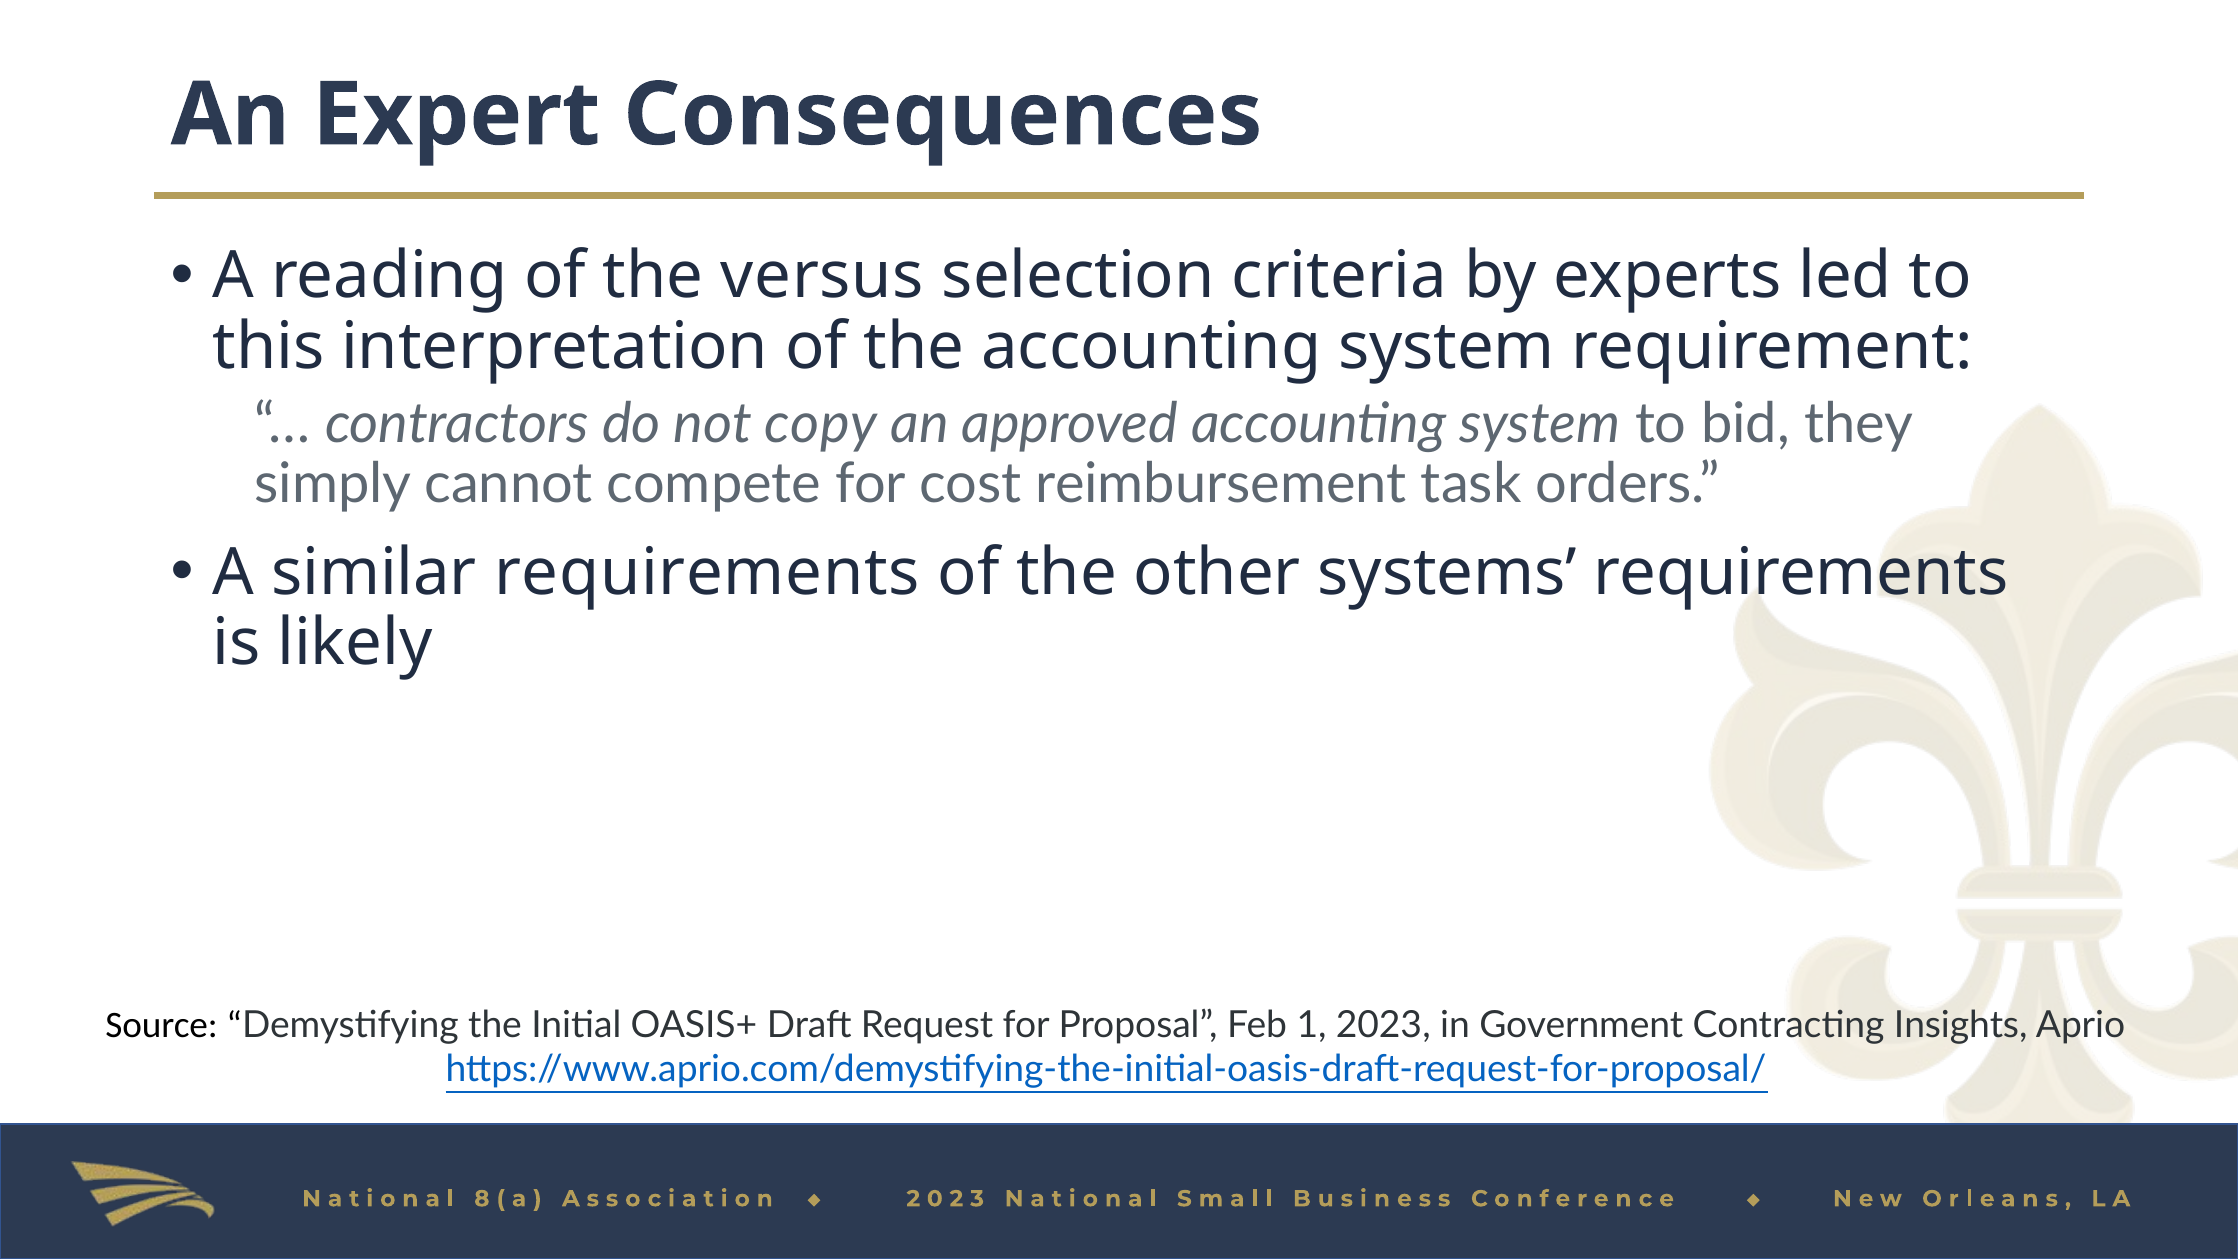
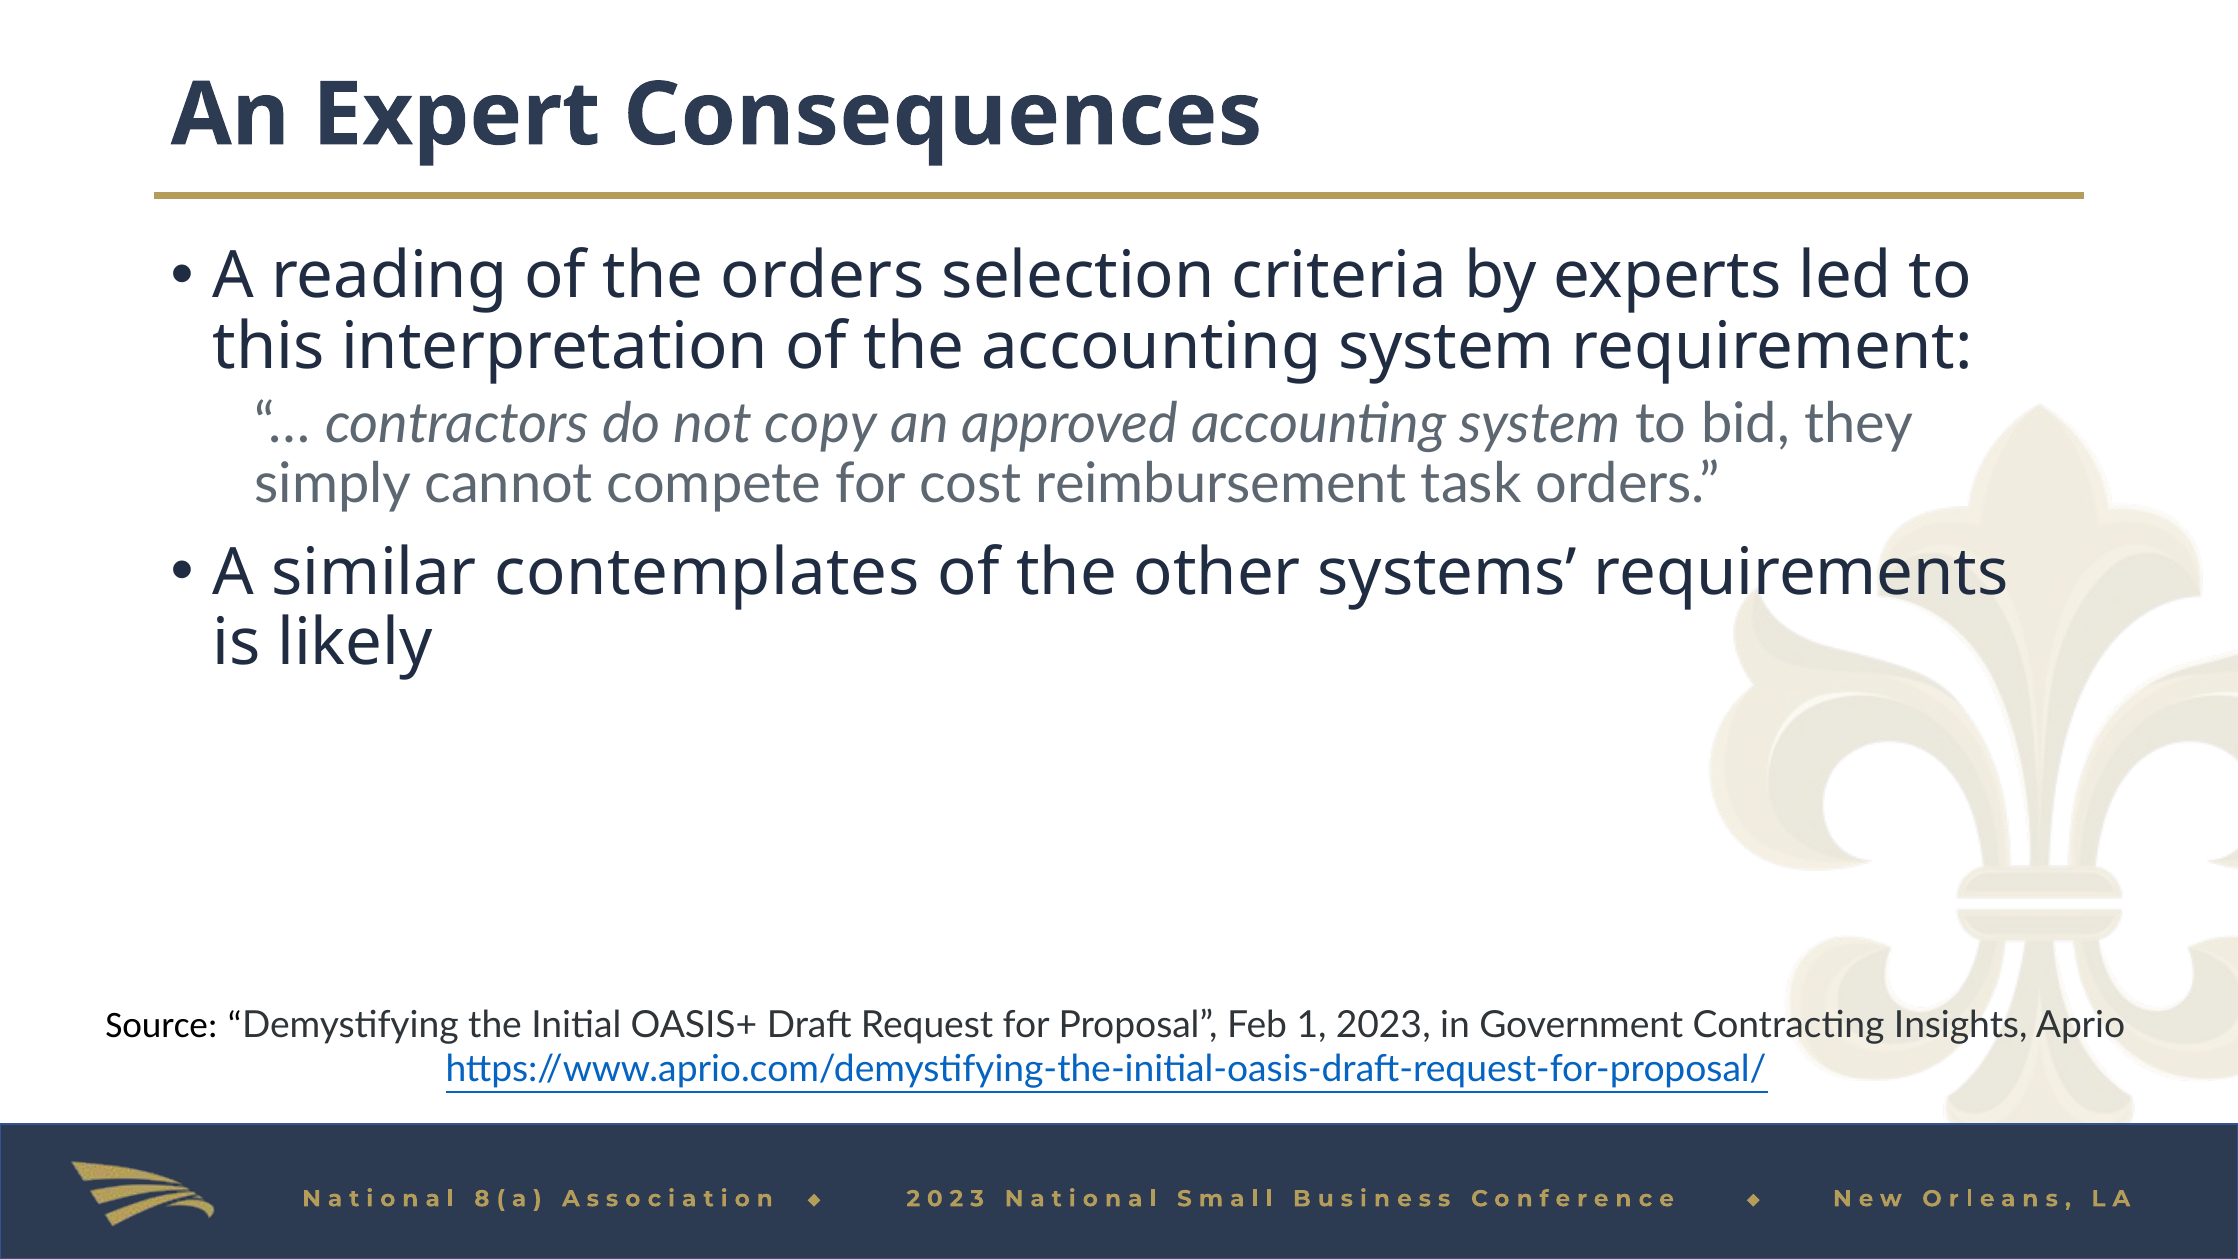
the versus: versus -> orders
similar requirements: requirements -> contemplates
